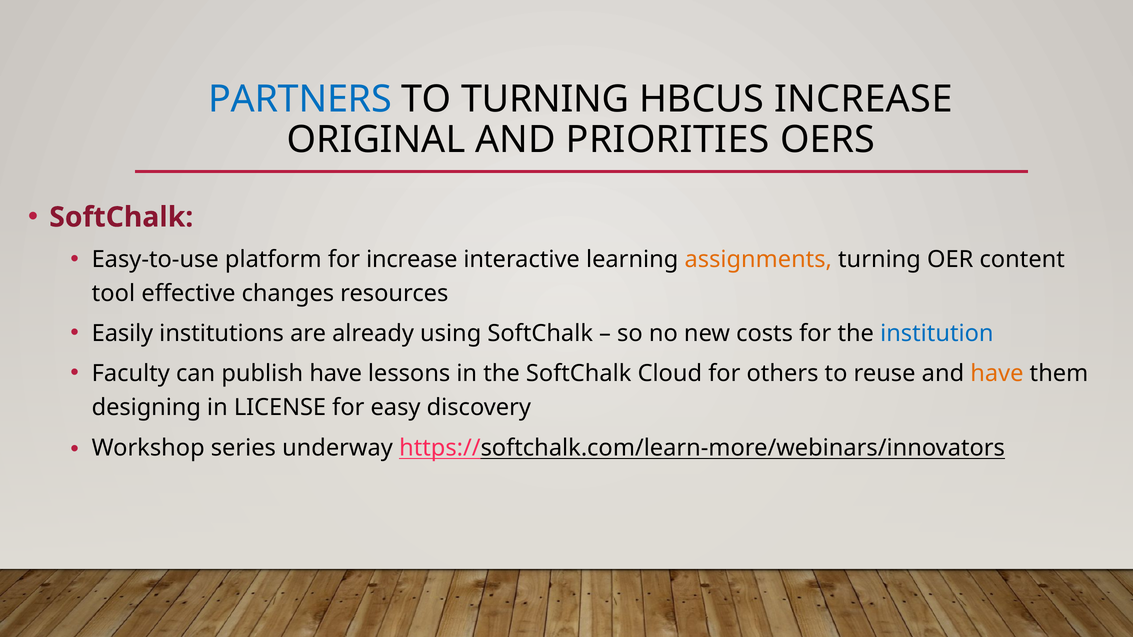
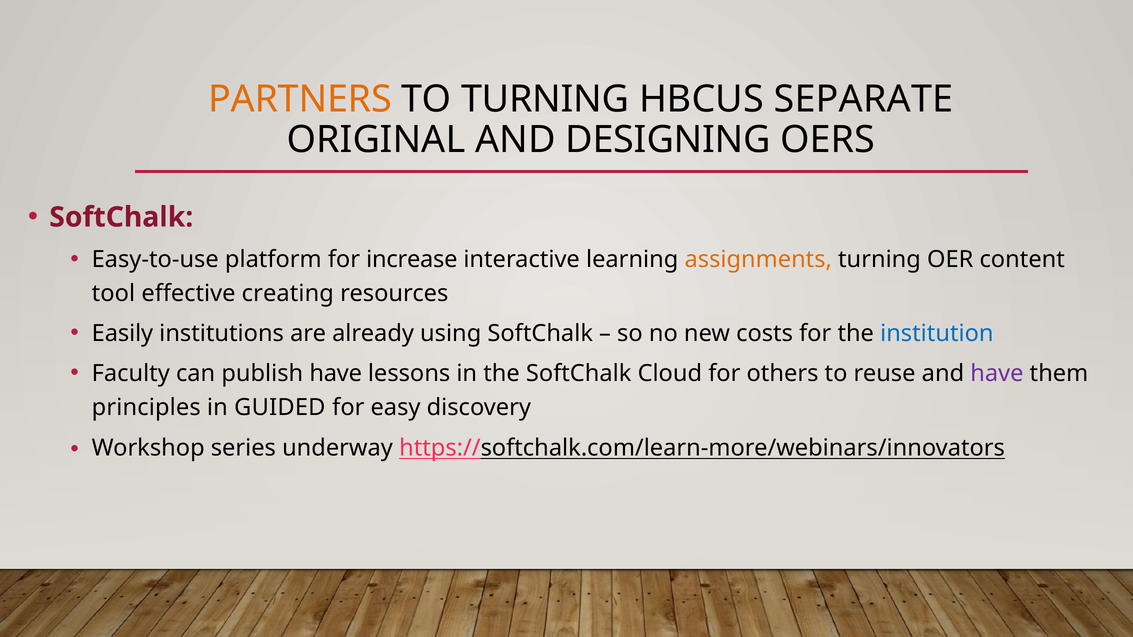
PARTNERS colour: blue -> orange
HBCUS INCREASE: INCREASE -> SEPARATE
PRIORITIES: PRIORITIES -> DESIGNING
changes: changes -> creating
have at (997, 373) colour: orange -> purple
designing: designing -> principles
LICENSE: LICENSE -> GUIDED
